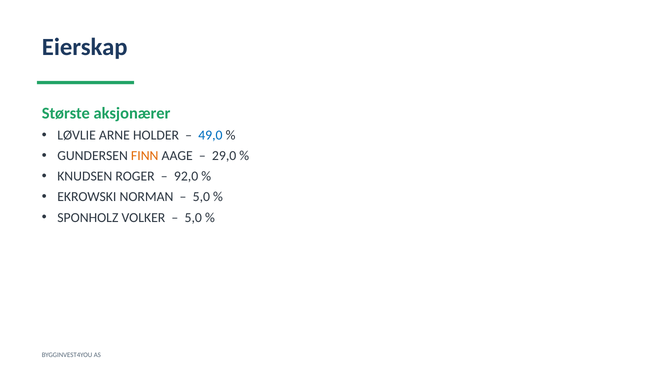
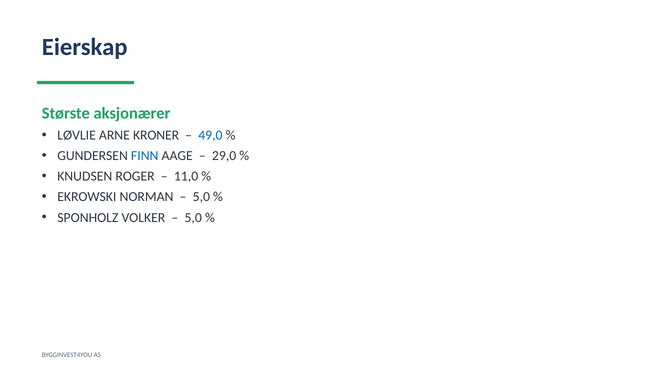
HOLDER: HOLDER -> KRONER
FINN colour: orange -> blue
92,0: 92,0 -> 11,0
